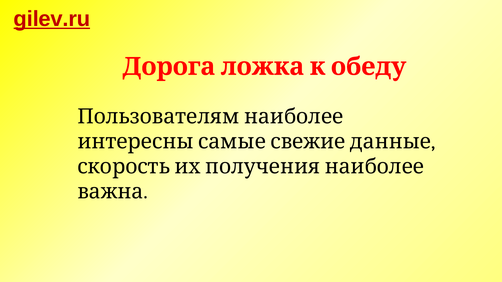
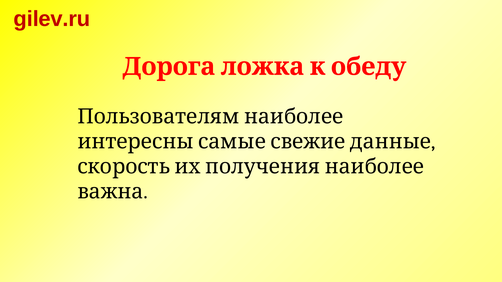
gilev.ru underline: present -> none
